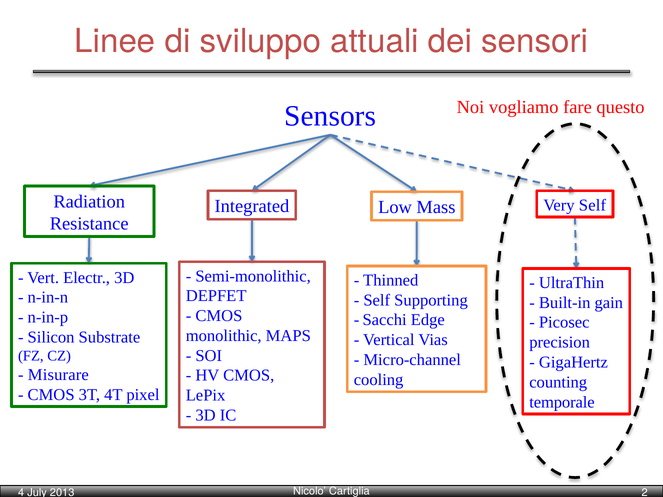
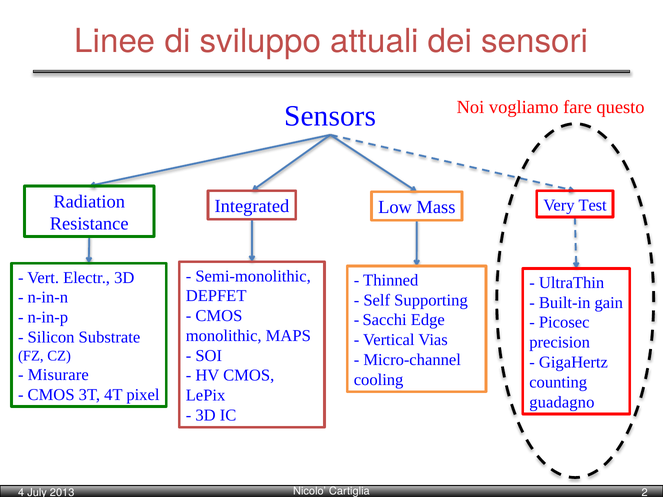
Very Self: Self -> Test
temporale: temporale -> guadagno
